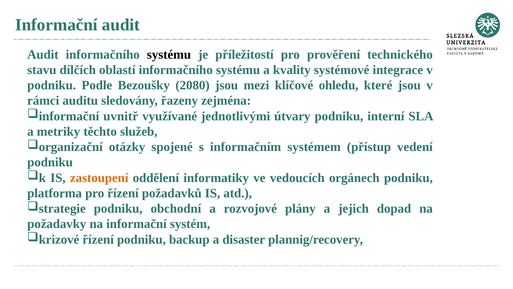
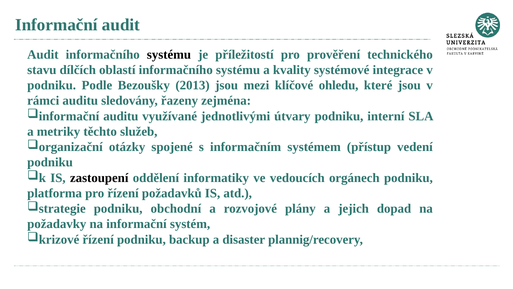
2080: 2080 -> 2013
uvnitř at (121, 116): uvnitř -> auditu
zastoupení colour: orange -> black
